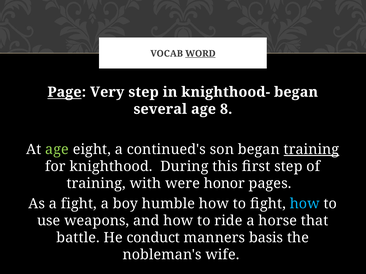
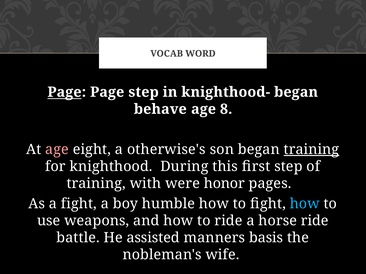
WORD underline: present -> none
Page Very: Very -> Page
several: several -> behave
age at (57, 150) colour: light green -> pink
continued's: continued's -> otherwise's
horse that: that -> ride
conduct: conduct -> assisted
